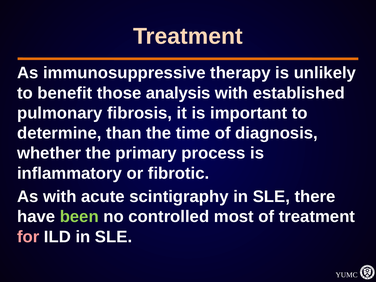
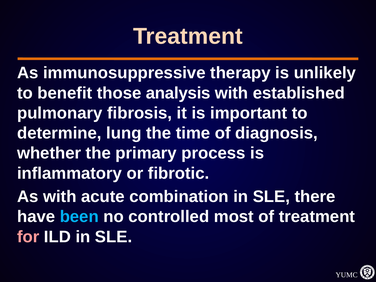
than: than -> lung
scintigraphy: scintigraphy -> combination
been colour: light green -> light blue
